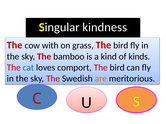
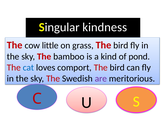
with: with -> little
kinds: kinds -> pond
are colour: orange -> purple
